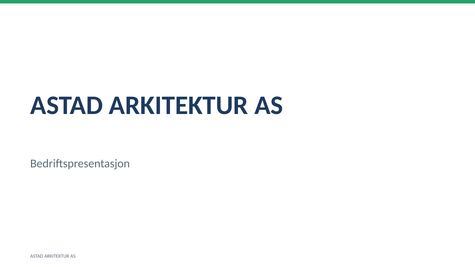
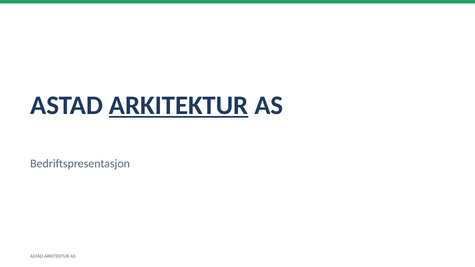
ARKITEKTUR at (179, 105) underline: none -> present
